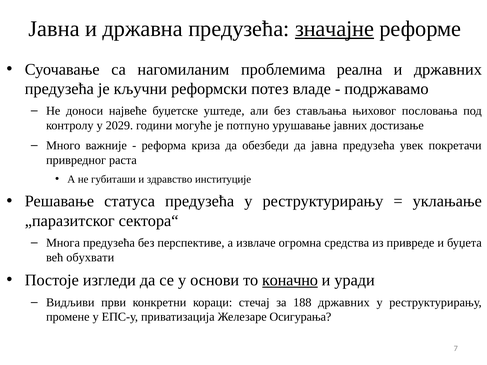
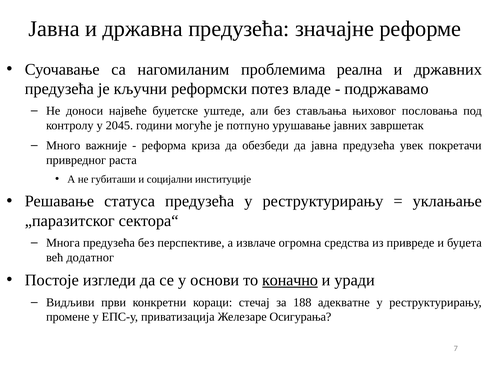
значајне underline: present -> none
2029: 2029 -> 2045
достизање: достизање -> завршетак
здравство: здравство -> социјални
обухвати: обухвати -> додатног
188 државних: државних -> адекватне
